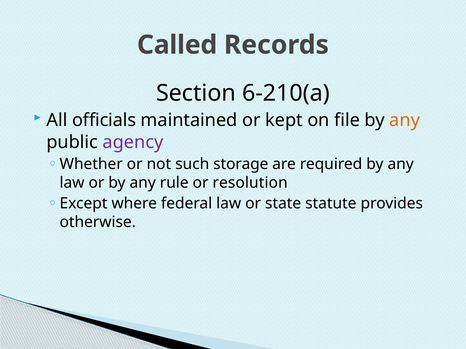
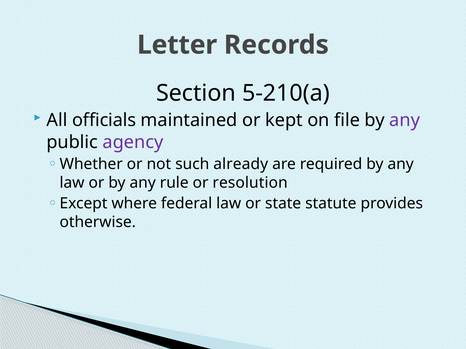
Called: Called -> Letter
6-210(a: 6-210(a -> 5-210(a
any at (405, 120) colour: orange -> purple
storage: storage -> already
